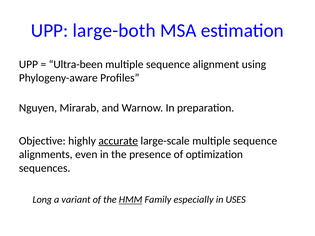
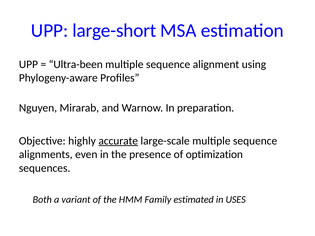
large-both: large-both -> large-short
Long: Long -> Both
HMM underline: present -> none
especially: especially -> estimated
